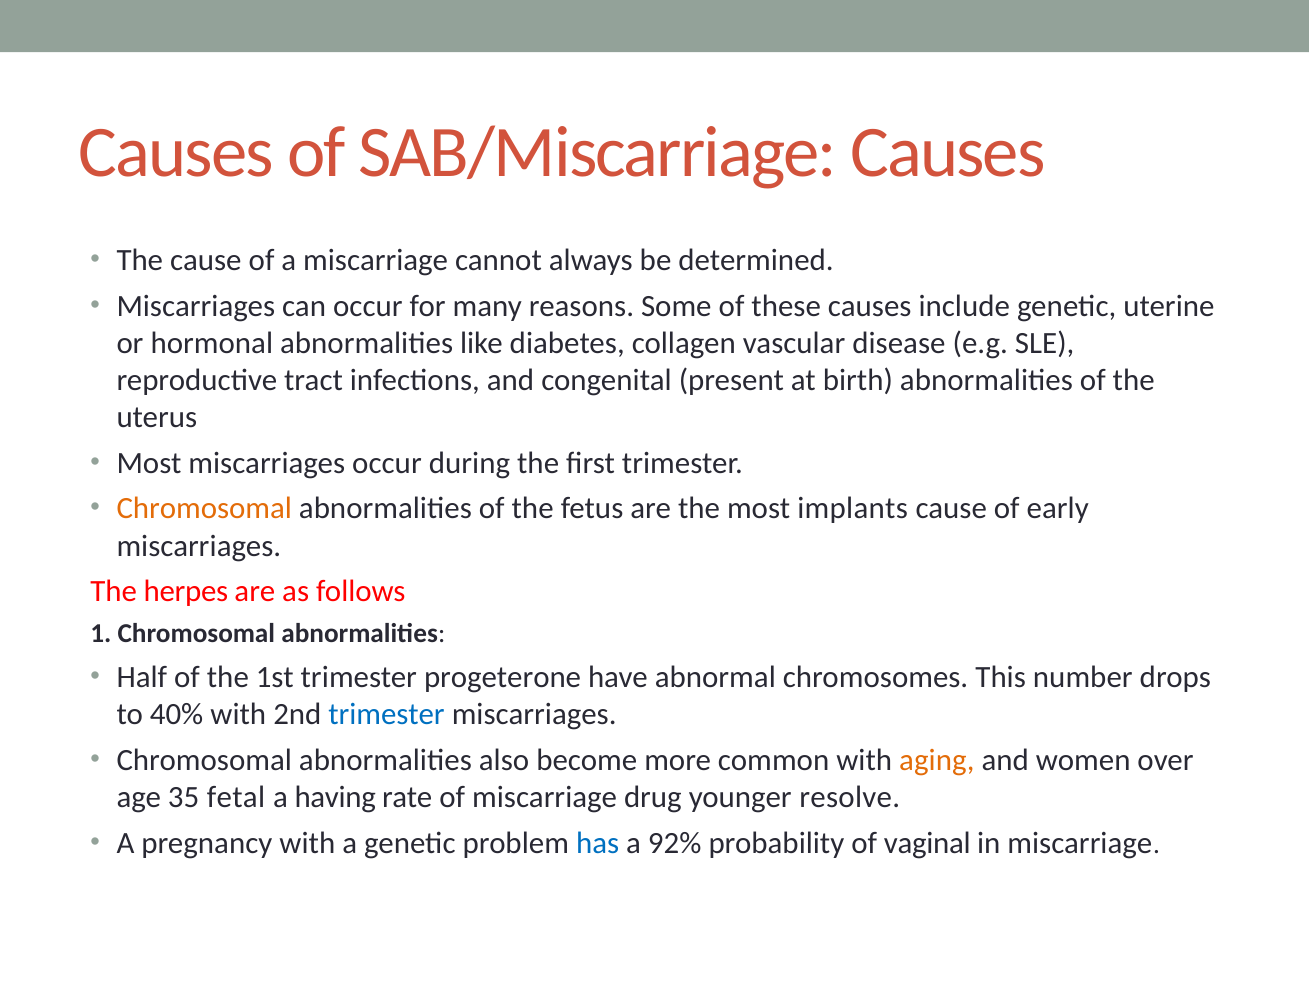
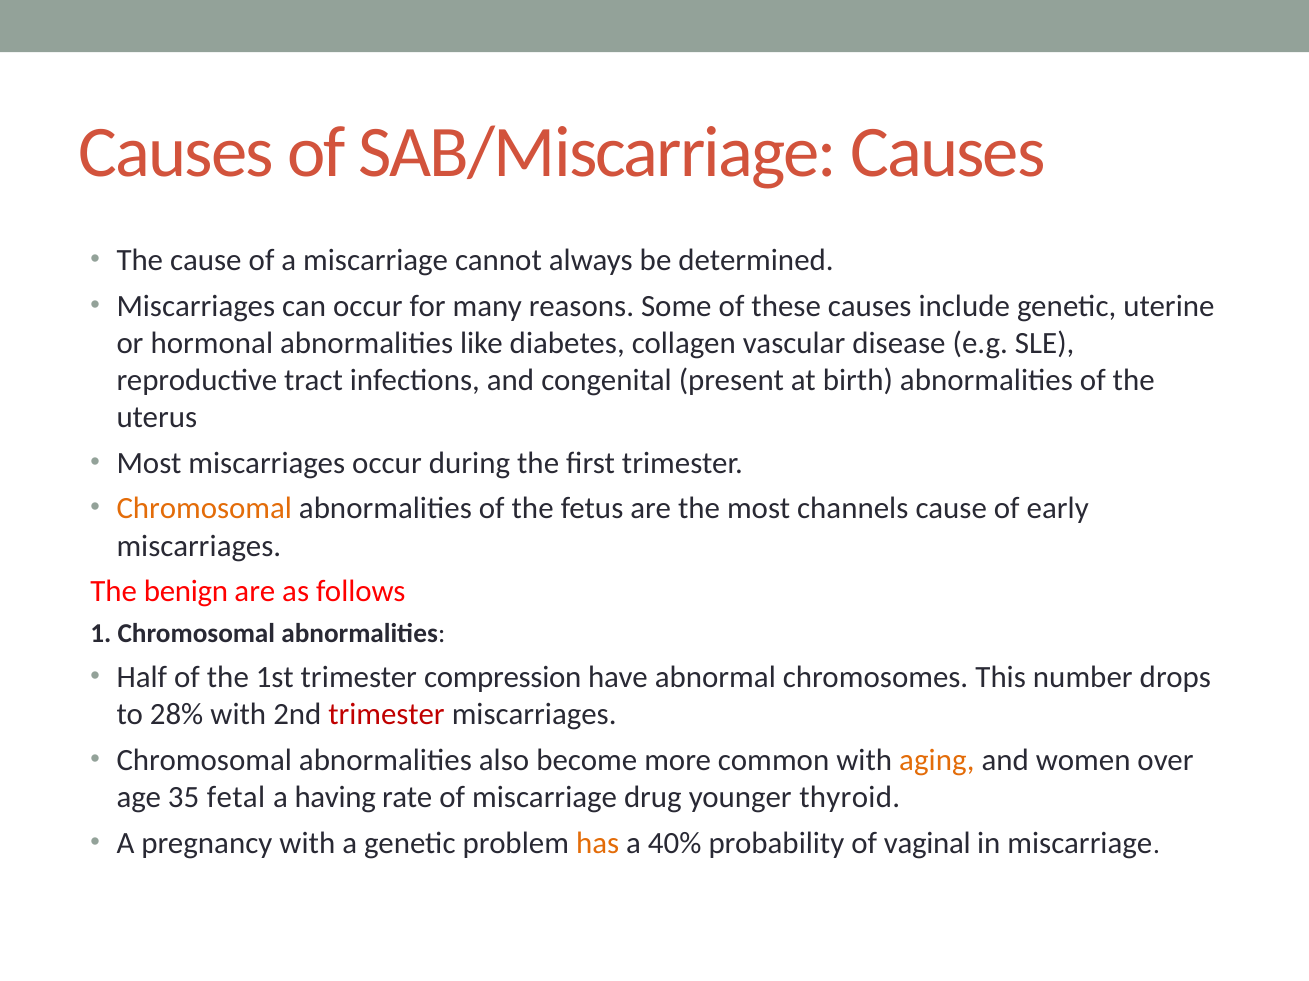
implants: implants -> channels
herpes: herpes -> benign
progeterone: progeterone -> compression
40%: 40% -> 28%
trimester at (387, 715) colour: blue -> red
resolve: resolve -> thyroid
has colour: blue -> orange
92%: 92% -> 40%
